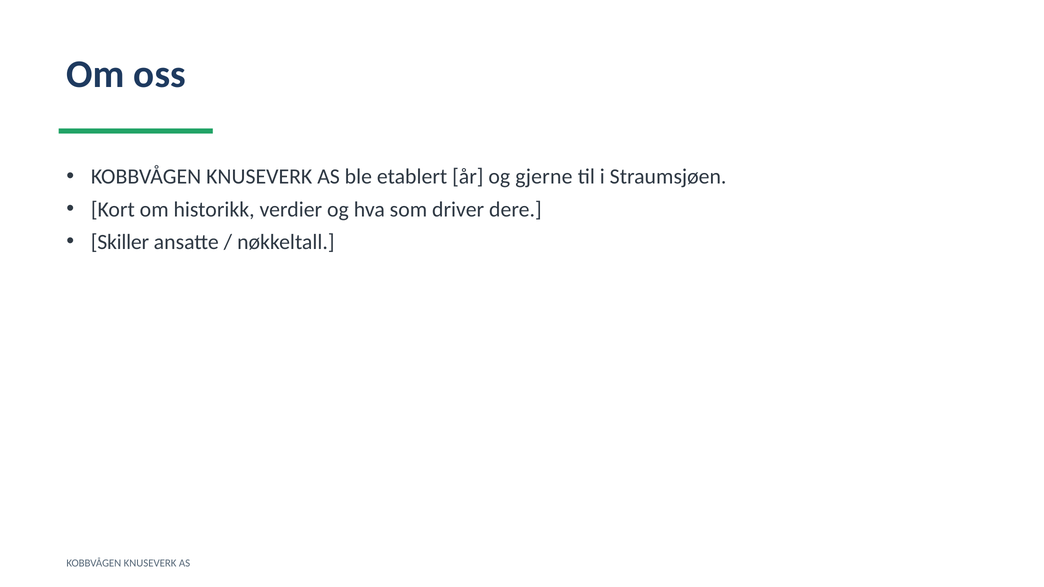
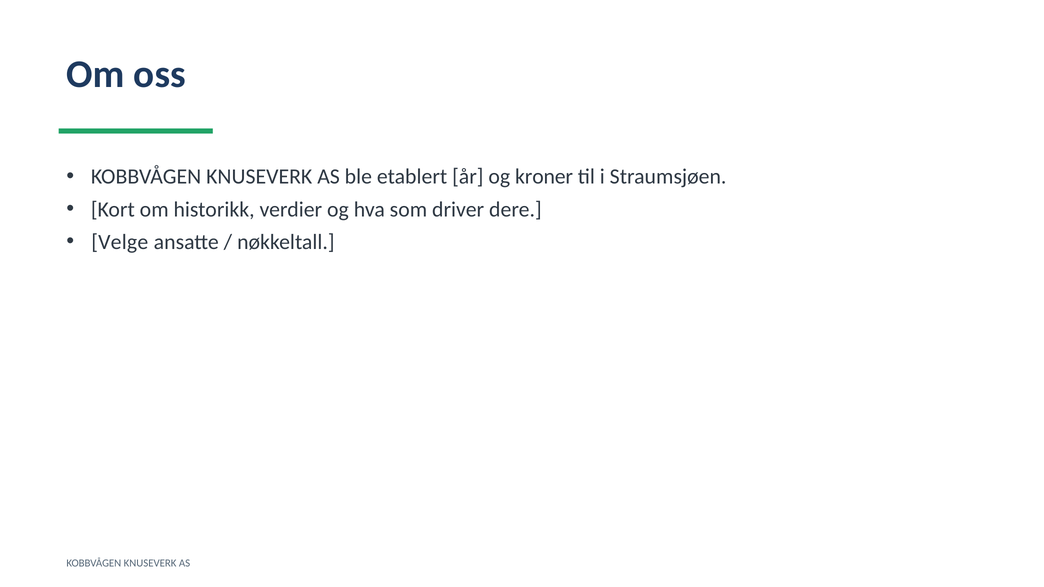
gjerne: gjerne -> kroner
Skiller: Skiller -> Velge
